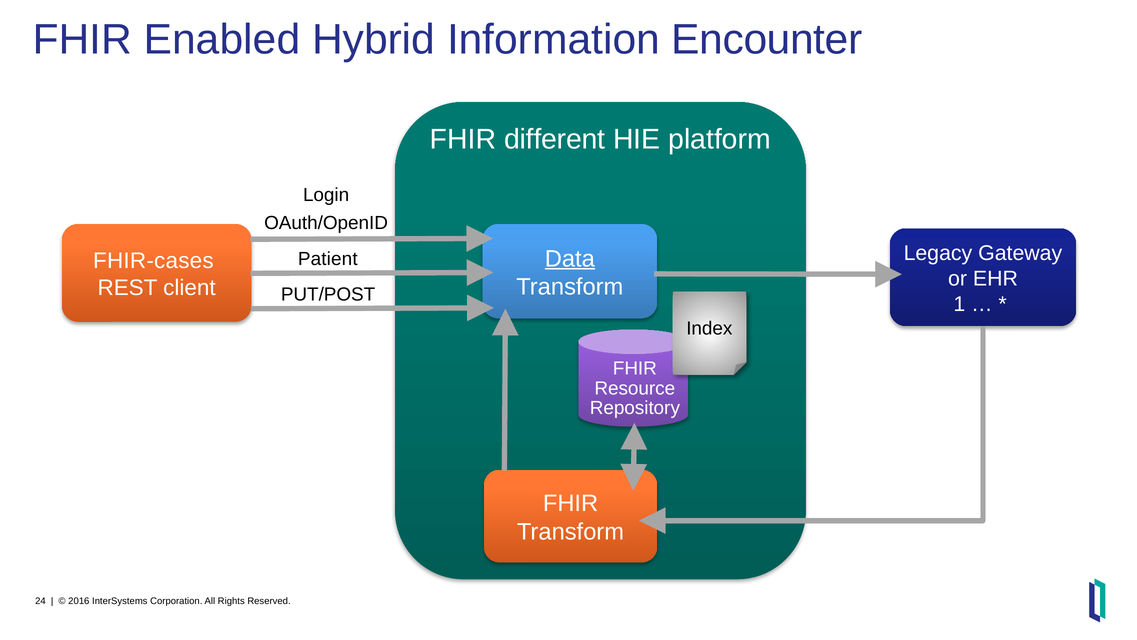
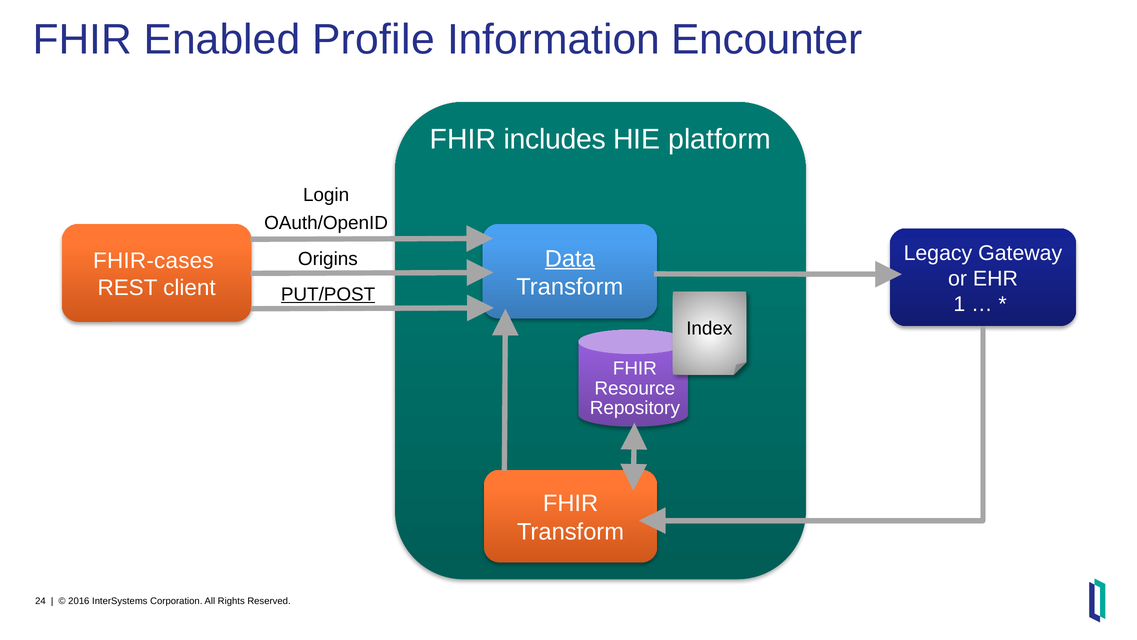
Hybrid: Hybrid -> Profile
different: different -> includes
Patient: Patient -> Origins
PUT/POST underline: none -> present
